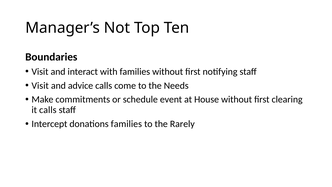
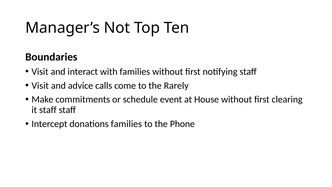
Needs: Needs -> Rarely
it calls: calls -> staff
Rarely: Rarely -> Phone
